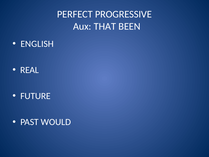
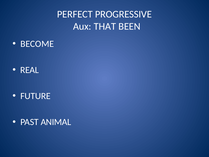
ENGLISH: ENGLISH -> BECOME
WOULD: WOULD -> ANIMAL
